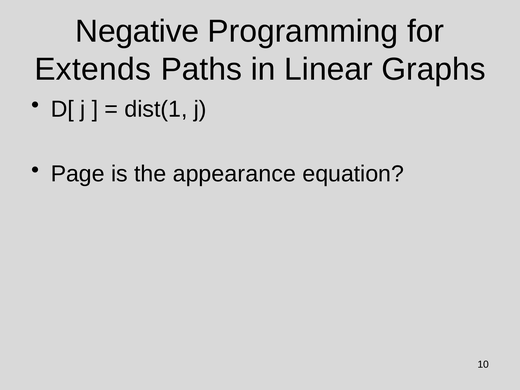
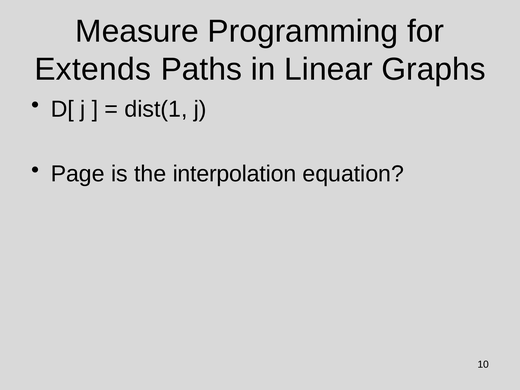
Negative: Negative -> Measure
appearance: appearance -> interpolation
